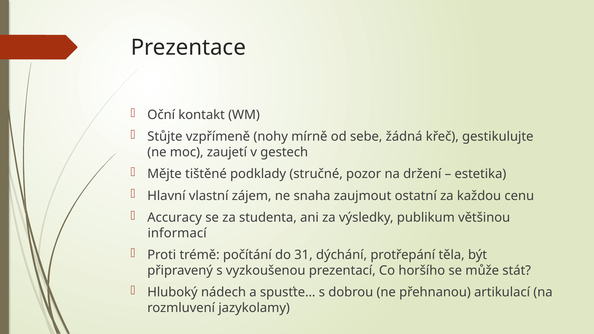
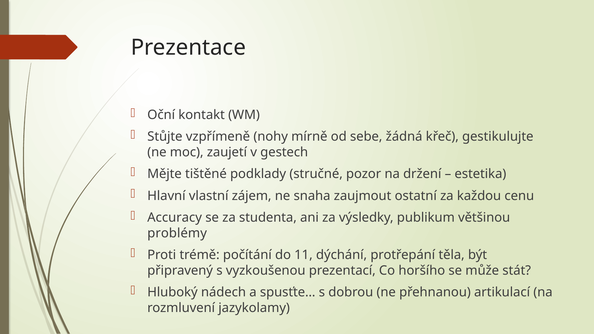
informací: informací -> problémy
31: 31 -> 11
